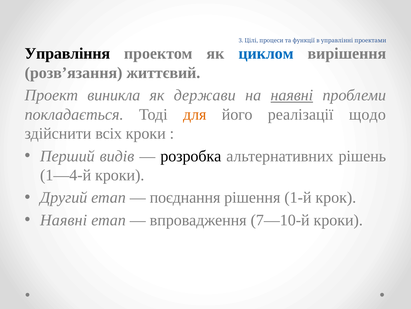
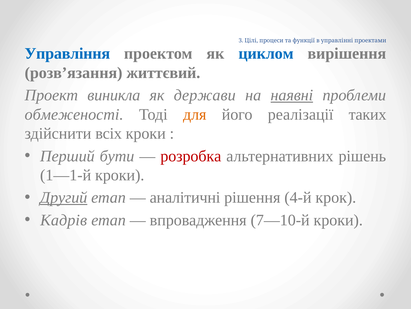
Управління colour: black -> blue
покладається: покладається -> обмеженості
щодо: щодо -> таких
видів: видів -> бути
розробка colour: black -> red
1—4-й: 1—4-й -> 1—1-й
Другий underline: none -> present
поєднання: поєднання -> аналітичні
1-й: 1-й -> 4-й
Наявні at (64, 220): Наявні -> Кадрів
